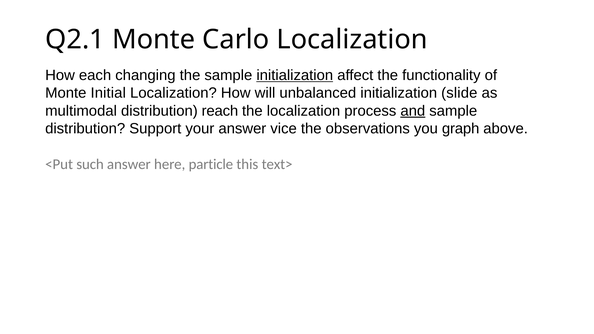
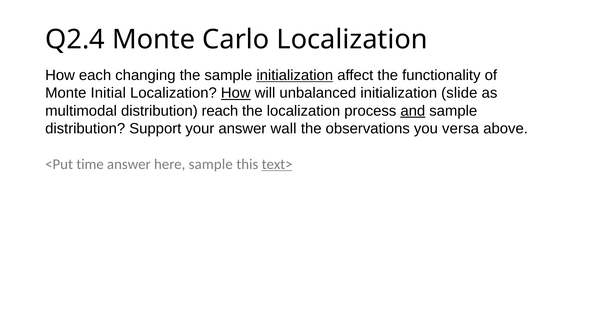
Q2.1: Q2.1 -> Q2.4
How at (236, 93) underline: none -> present
vice: vice -> wall
graph: graph -> versa
such: such -> time
here particle: particle -> sample
text> underline: none -> present
